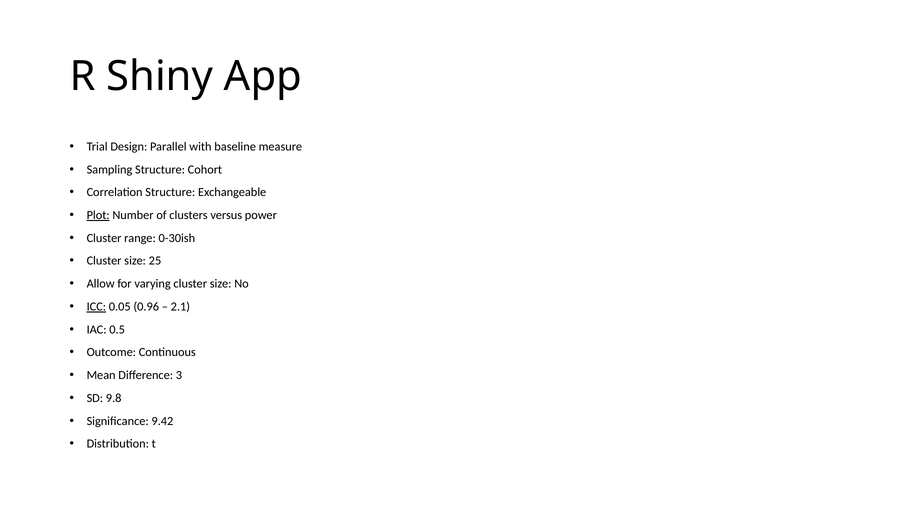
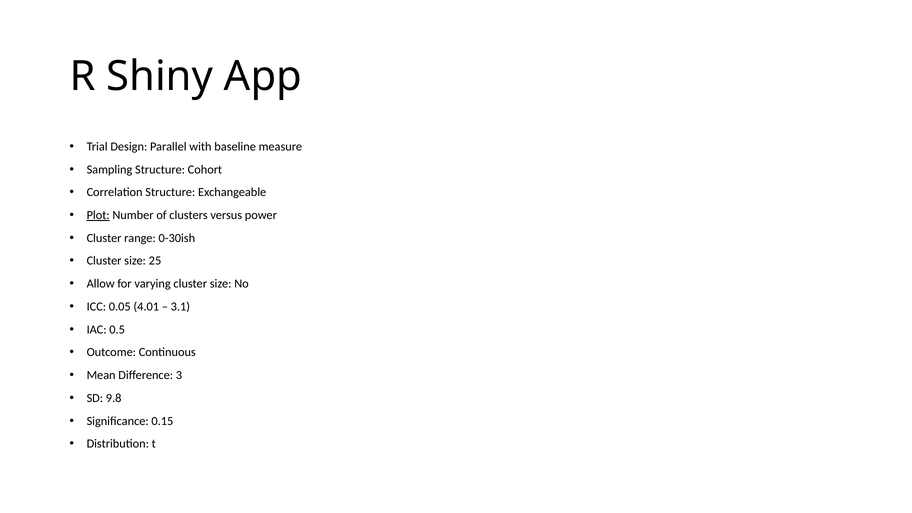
ICC underline: present -> none
0.96: 0.96 -> 4.01
2.1: 2.1 -> 3.1
9.42: 9.42 -> 0.15
